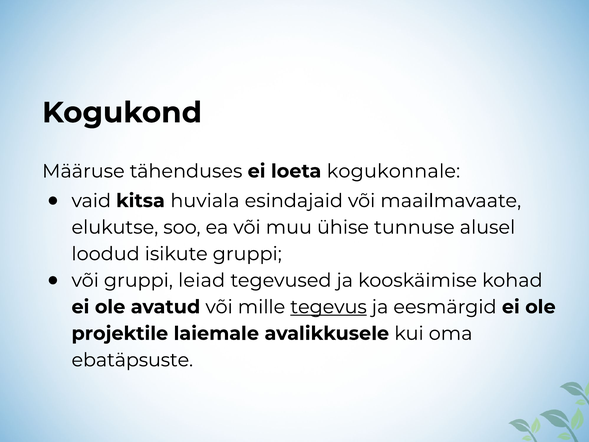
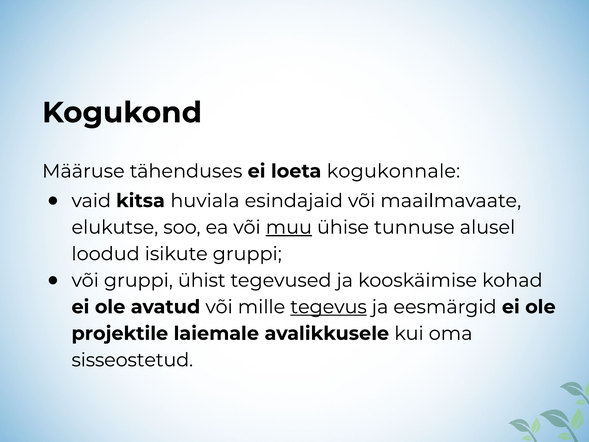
muu underline: none -> present
leiad: leiad -> ühist
ebatäpsuste: ebatäpsuste -> sisseostetud
